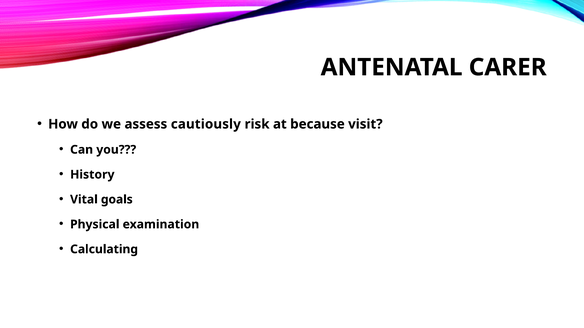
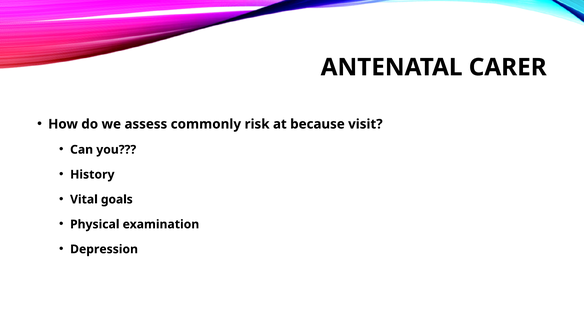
cautiously: cautiously -> commonly
Calculating: Calculating -> Depression
